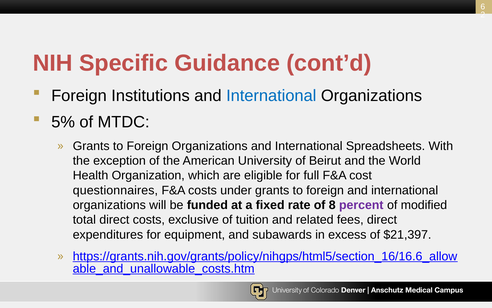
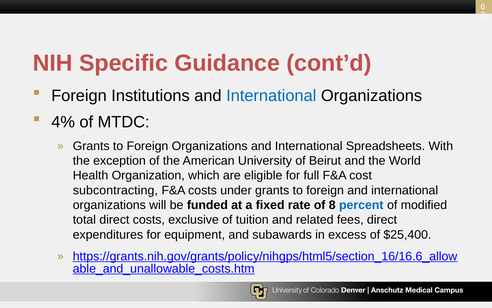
5%: 5% -> 4%
questionnaires: questionnaires -> subcontracting
percent colour: purple -> blue
$21,397: $21,397 -> $25,400
